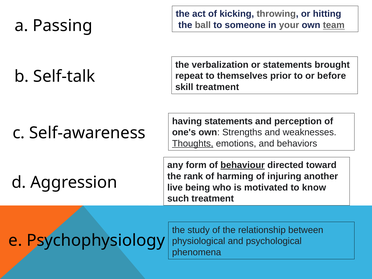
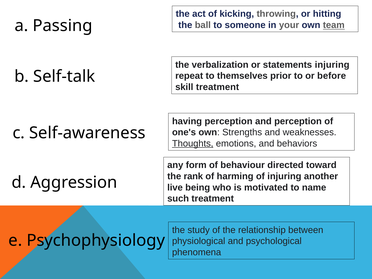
statements brought: brought -> injuring
having statements: statements -> perception
behaviour underline: present -> none
know: know -> name
